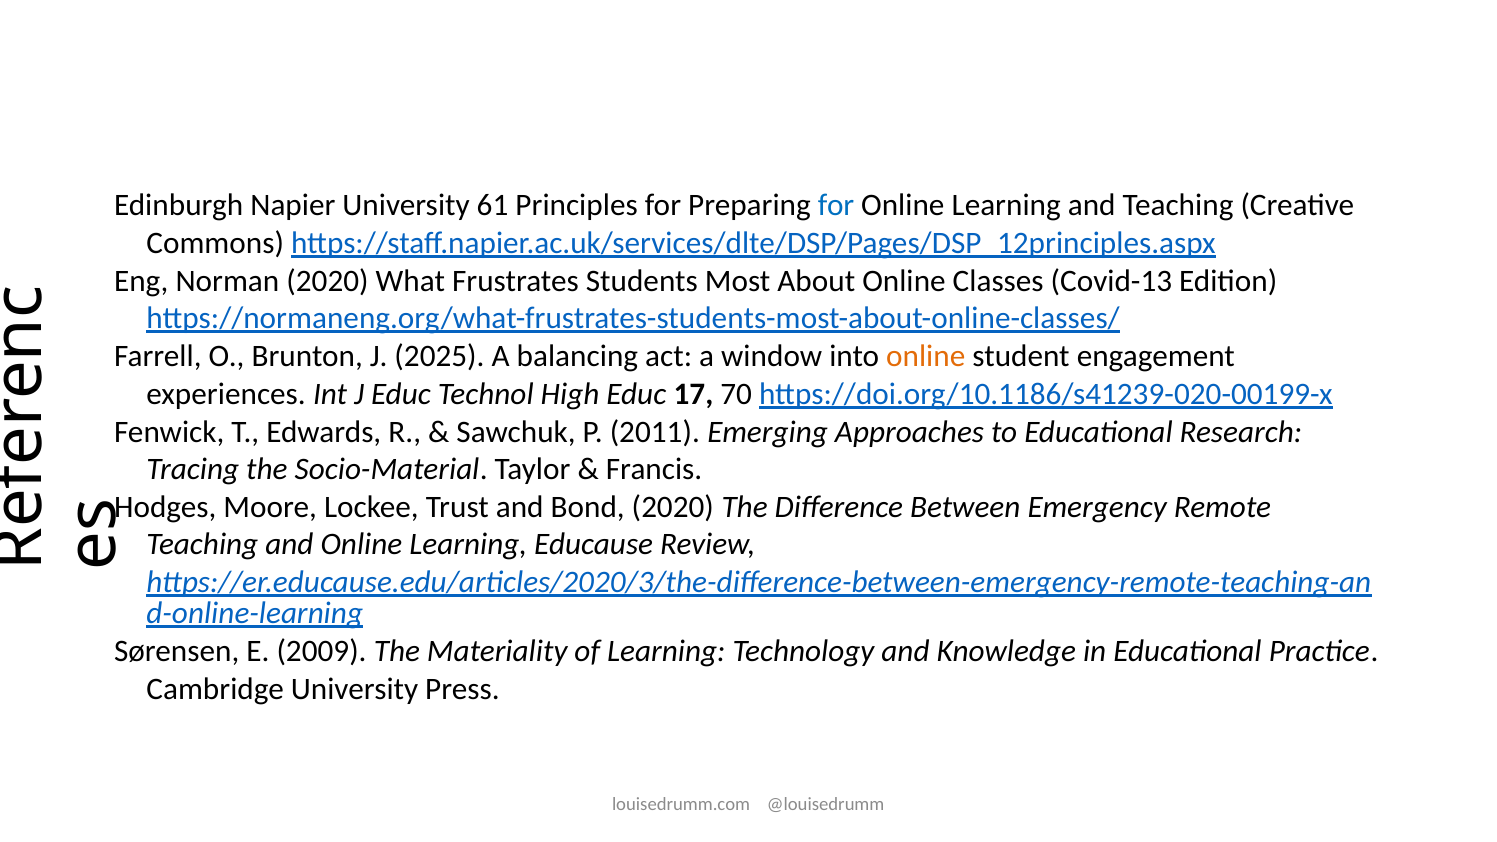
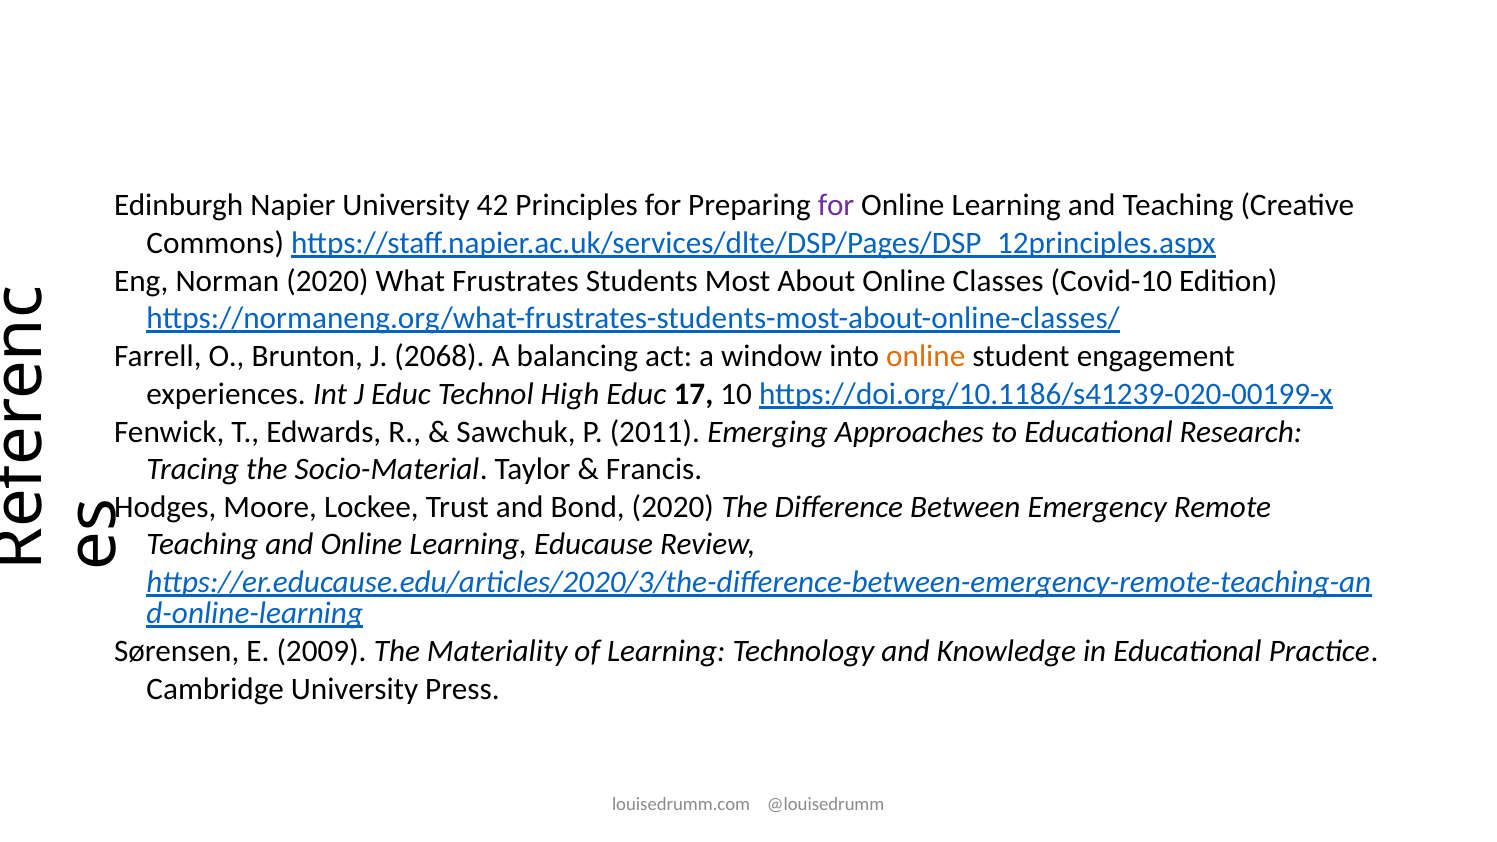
61: 61 -> 42
for at (836, 205) colour: blue -> purple
Covid-13: Covid-13 -> Covid-10
2025: 2025 -> 2068
70: 70 -> 10
